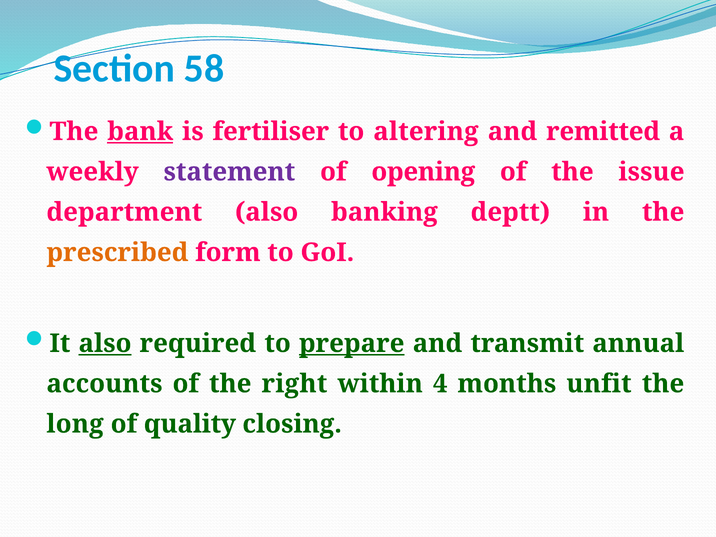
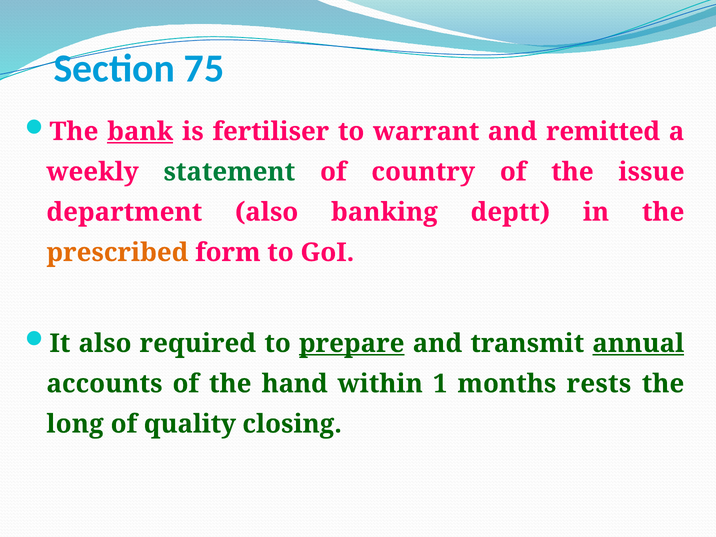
58: 58 -> 75
altering: altering -> warrant
statement colour: purple -> green
opening: opening -> country
also at (105, 343) underline: present -> none
annual underline: none -> present
right: right -> hand
4: 4 -> 1
unfit: unfit -> rests
